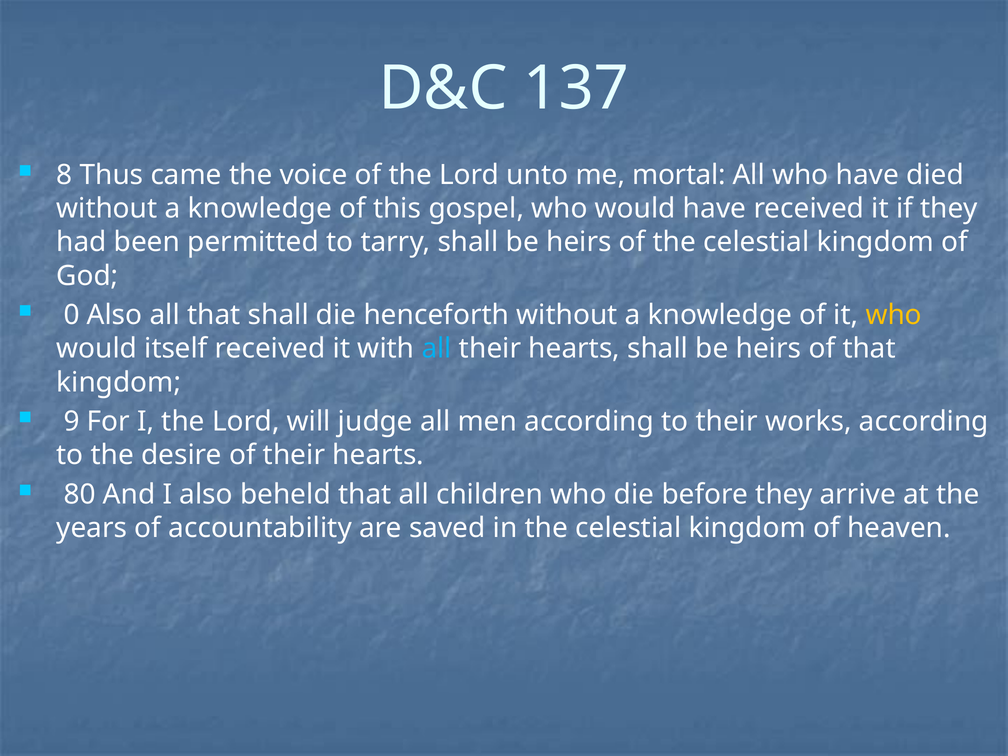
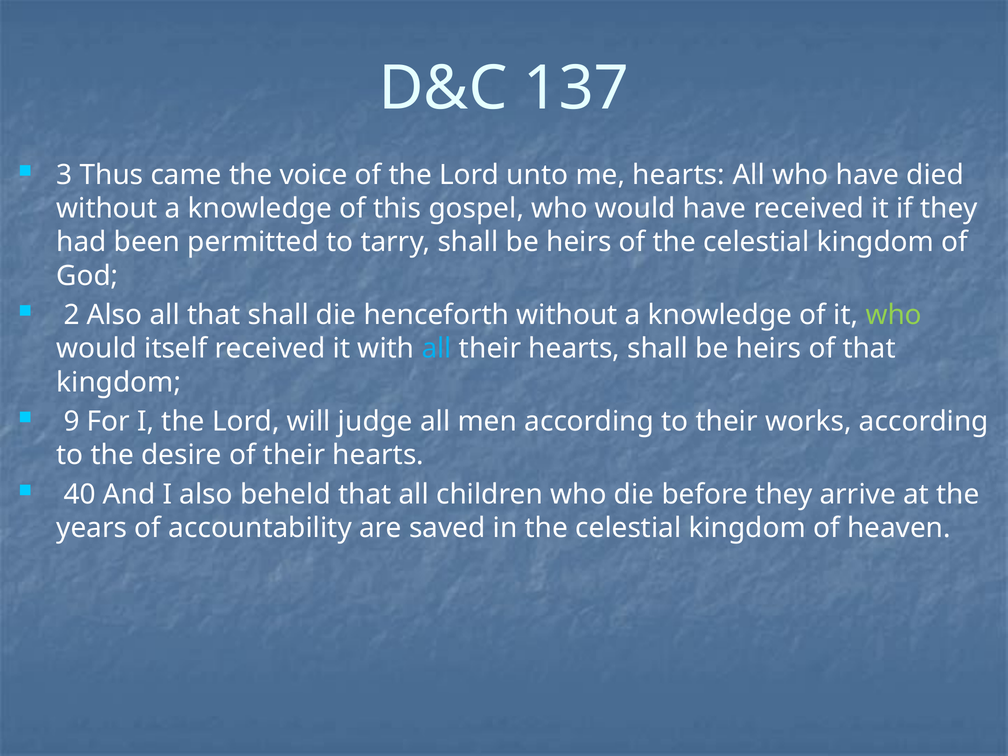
8: 8 -> 3
me mortal: mortal -> hearts
0: 0 -> 2
who at (894, 315) colour: yellow -> light green
80: 80 -> 40
